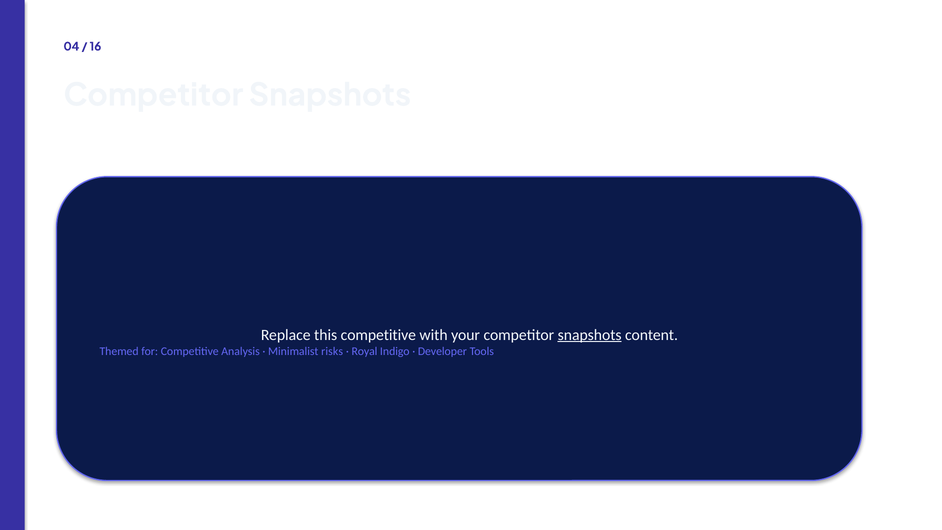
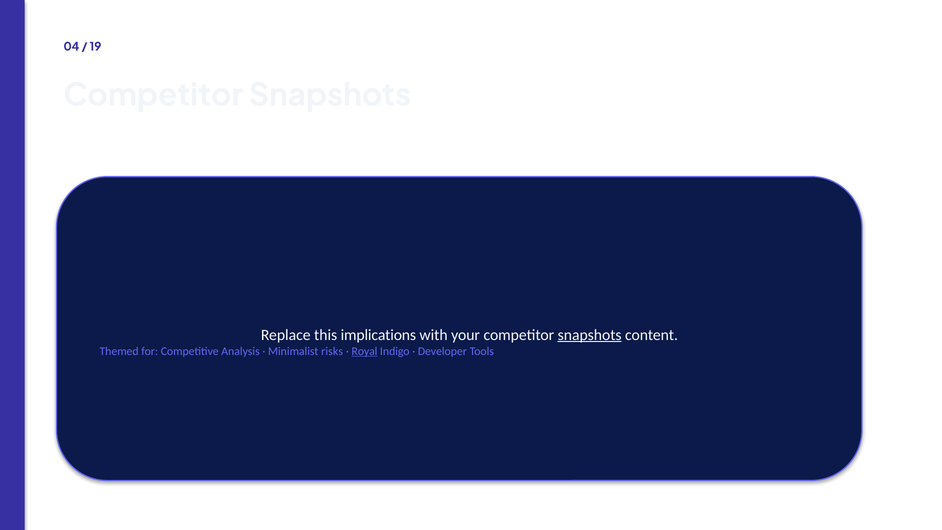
16: 16 -> 19
this competitive: competitive -> implications
Royal underline: none -> present
